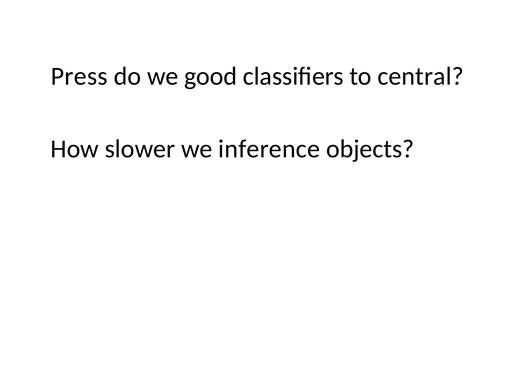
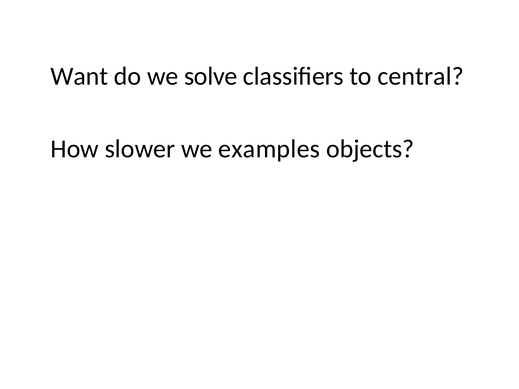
Press: Press -> Want
good: good -> solve
inference: inference -> examples
